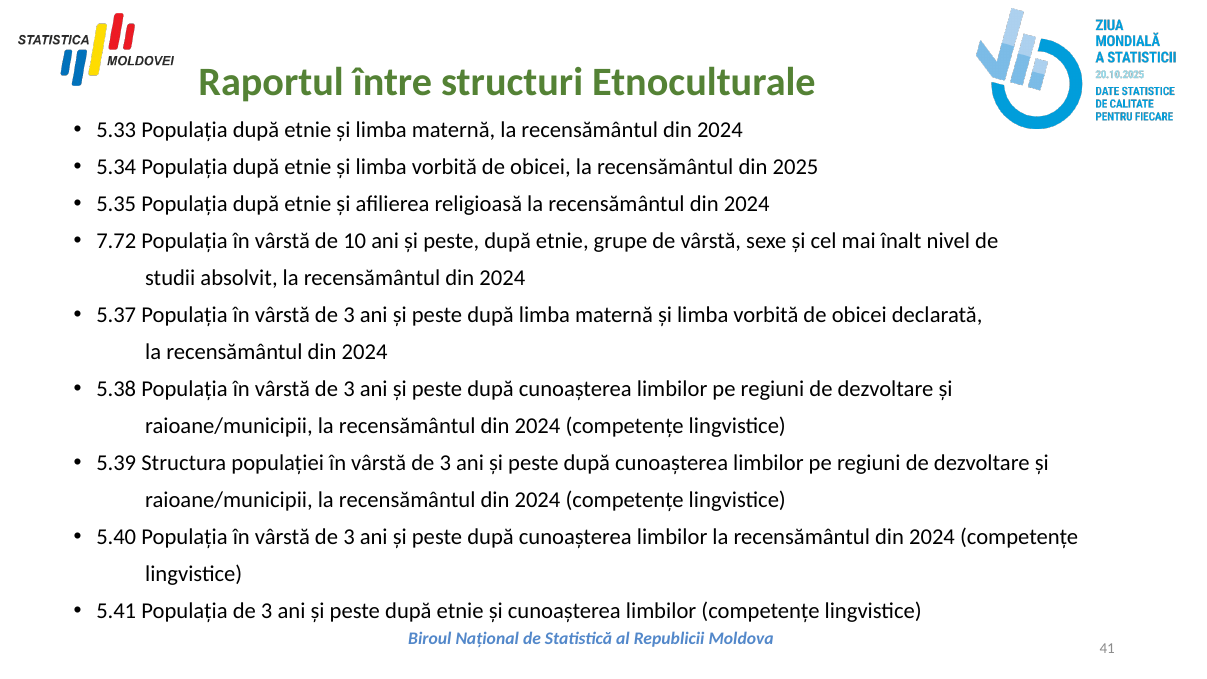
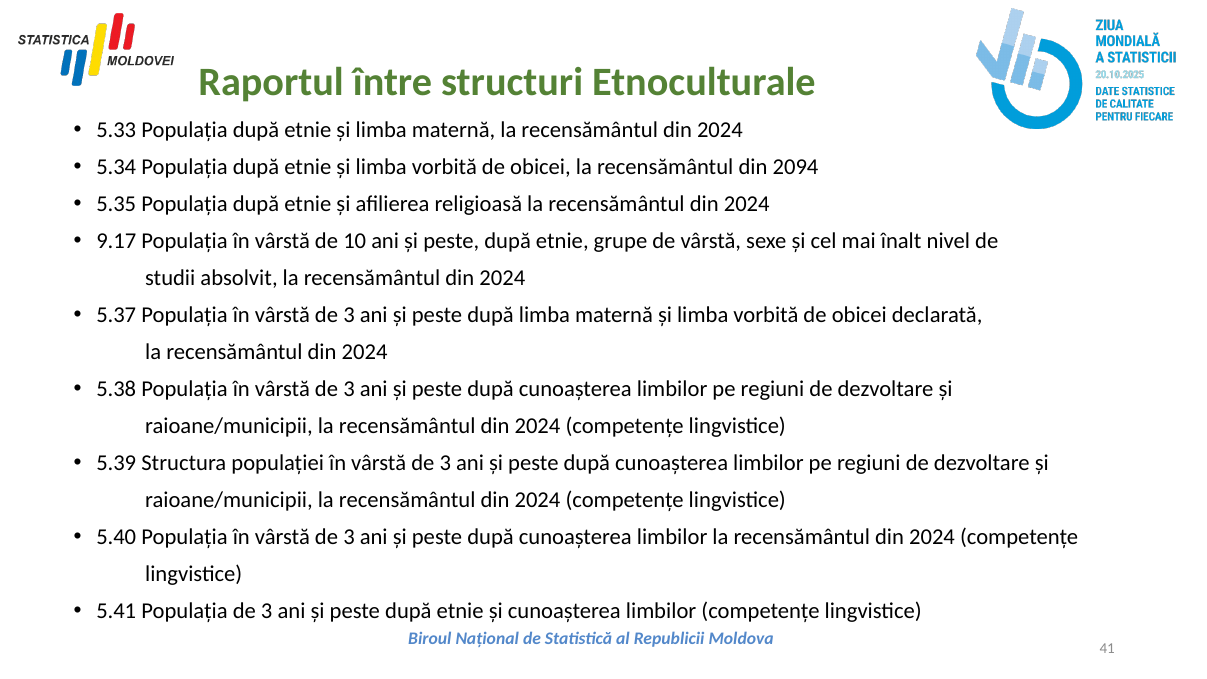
2025: 2025 -> 2094
7.72: 7.72 -> 9.17
